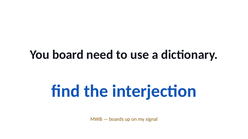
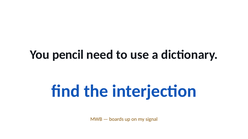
board: board -> pencil
